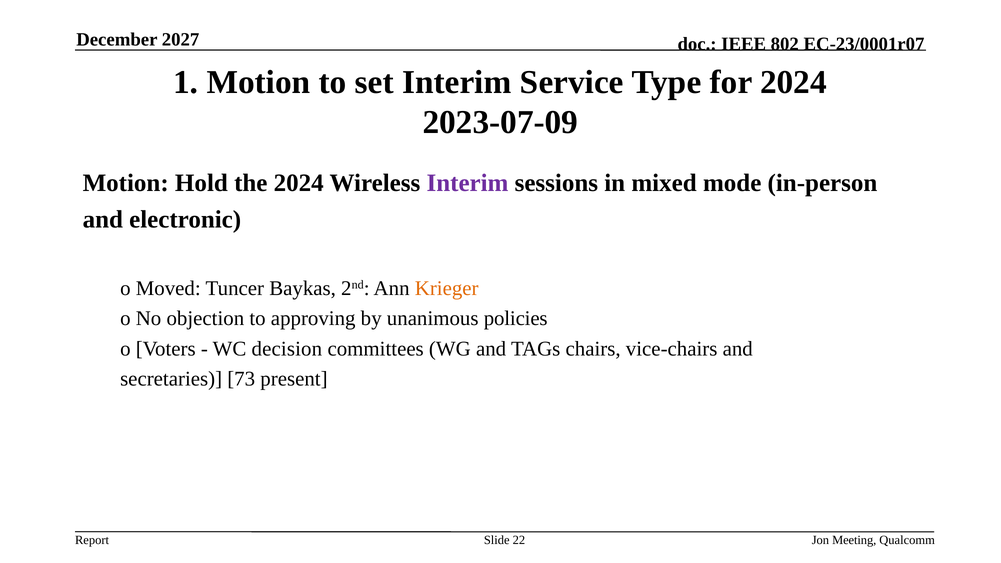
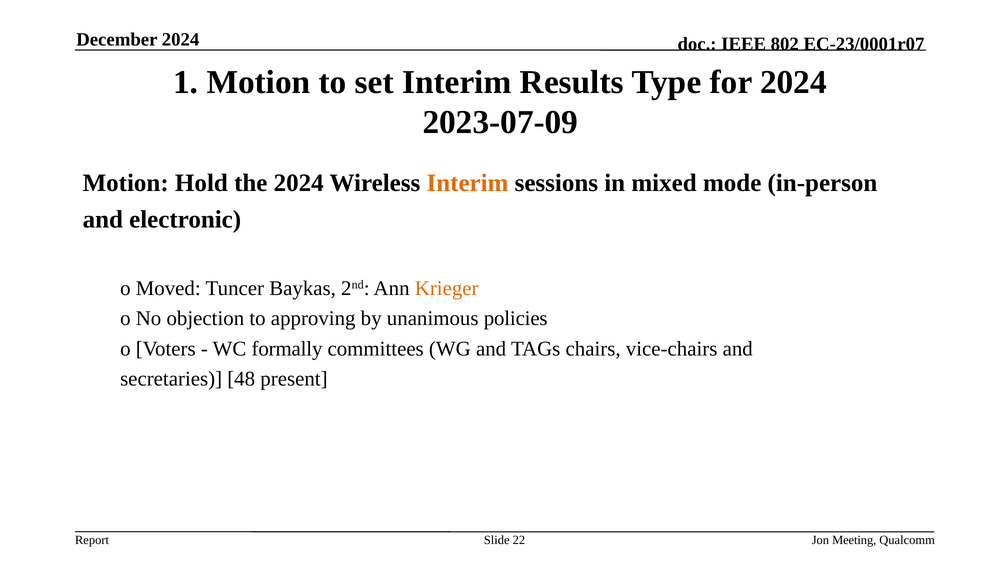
December 2027: 2027 -> 2024
Service: Service -> Results
Interim at (468, 183) colour: purple -> orange
decision: decision -> formally
73: 73 -> 48
